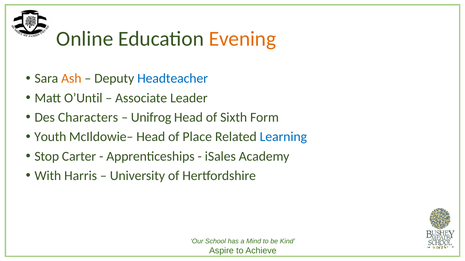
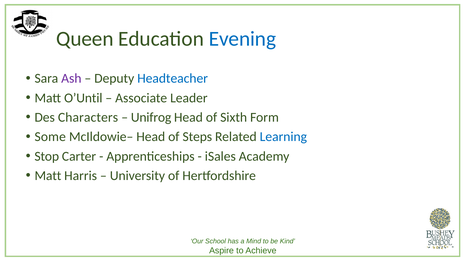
Online: Online -> Queen
Evening colour: orange -> blue
Ash colour: orange -> purple
Youth: Youth -> Some
Place: Place -> Steps
With at (48, 176): With -> Matt
